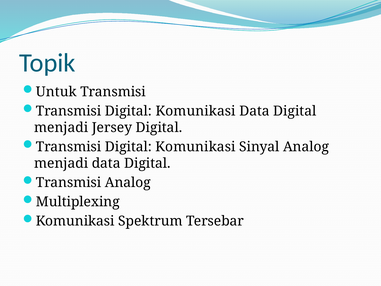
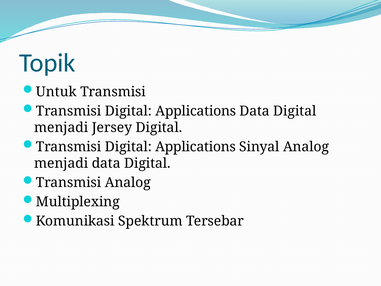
Komunikasi at (196, 111): Komunikasi -> Applications
Komunikasi at (195, 147): Komunikasi -> Applications
